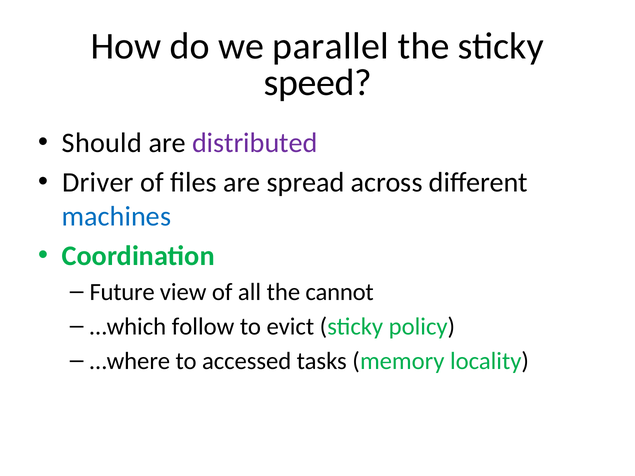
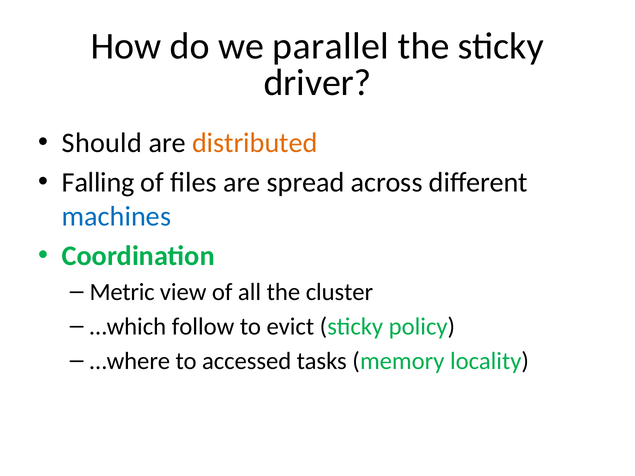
speed: speed -> driver
distributed colour: purple -> orange
Driver: Driver -> Falling
Future: Future -> Metric
cannot: cannot -> cluster
